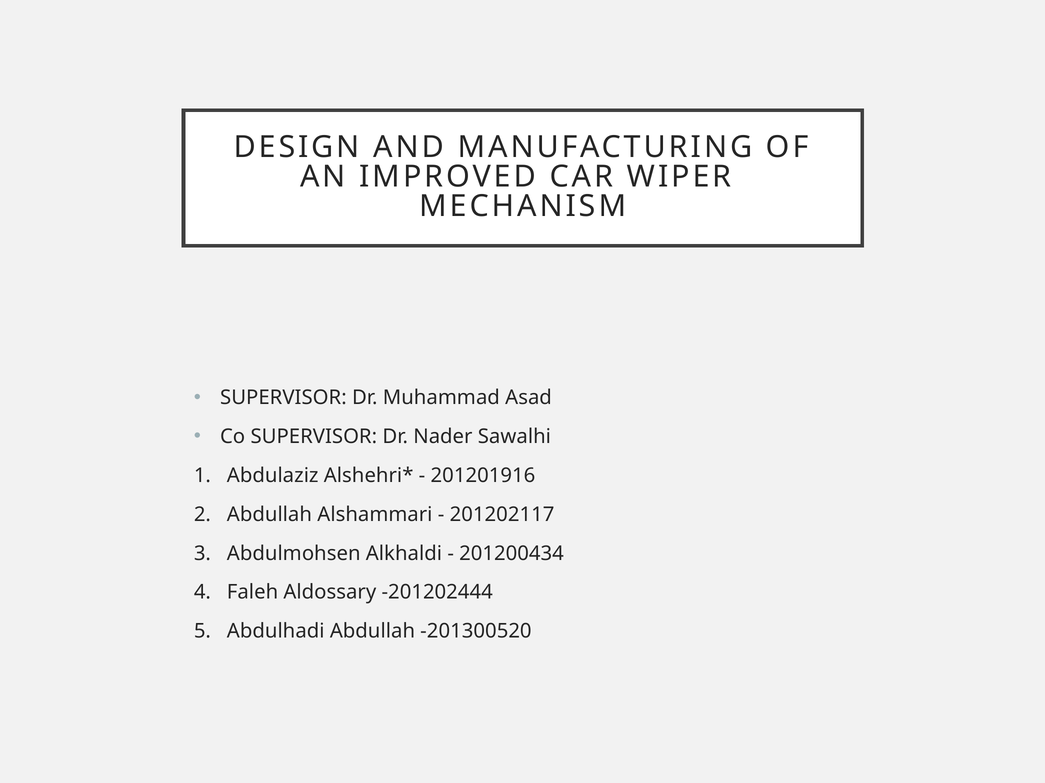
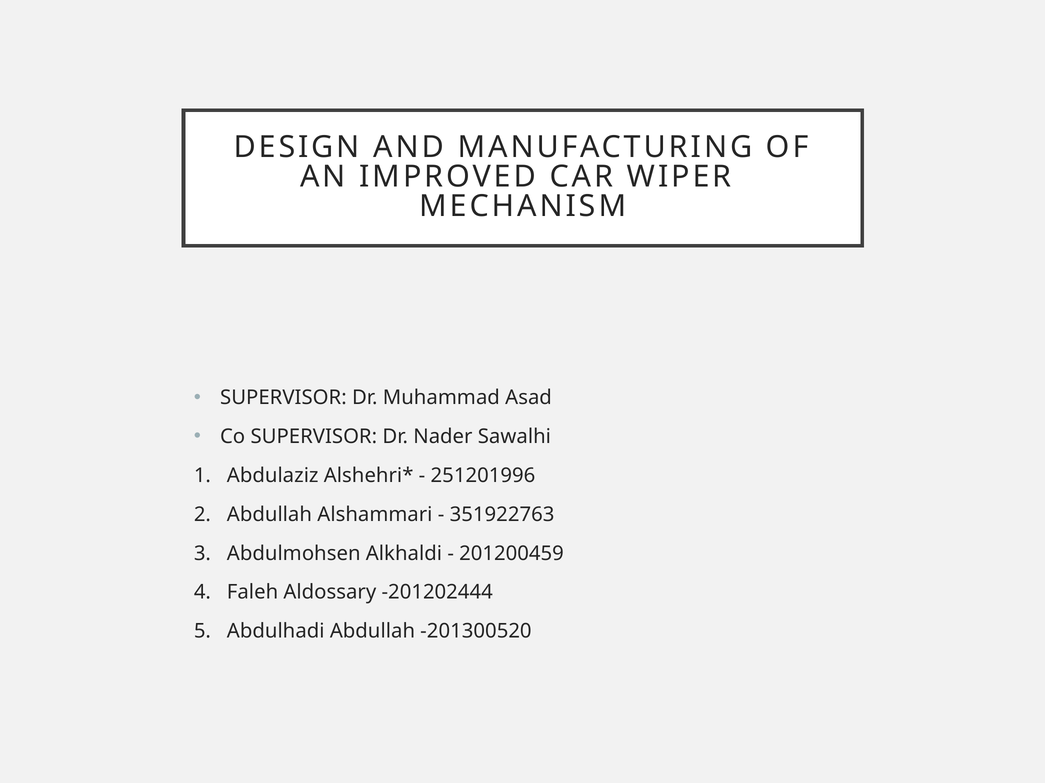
201201916: 201201916 -> 251201996
201202117: 201202117 -> 351922763
201200434: 201200434 -> 201200459
